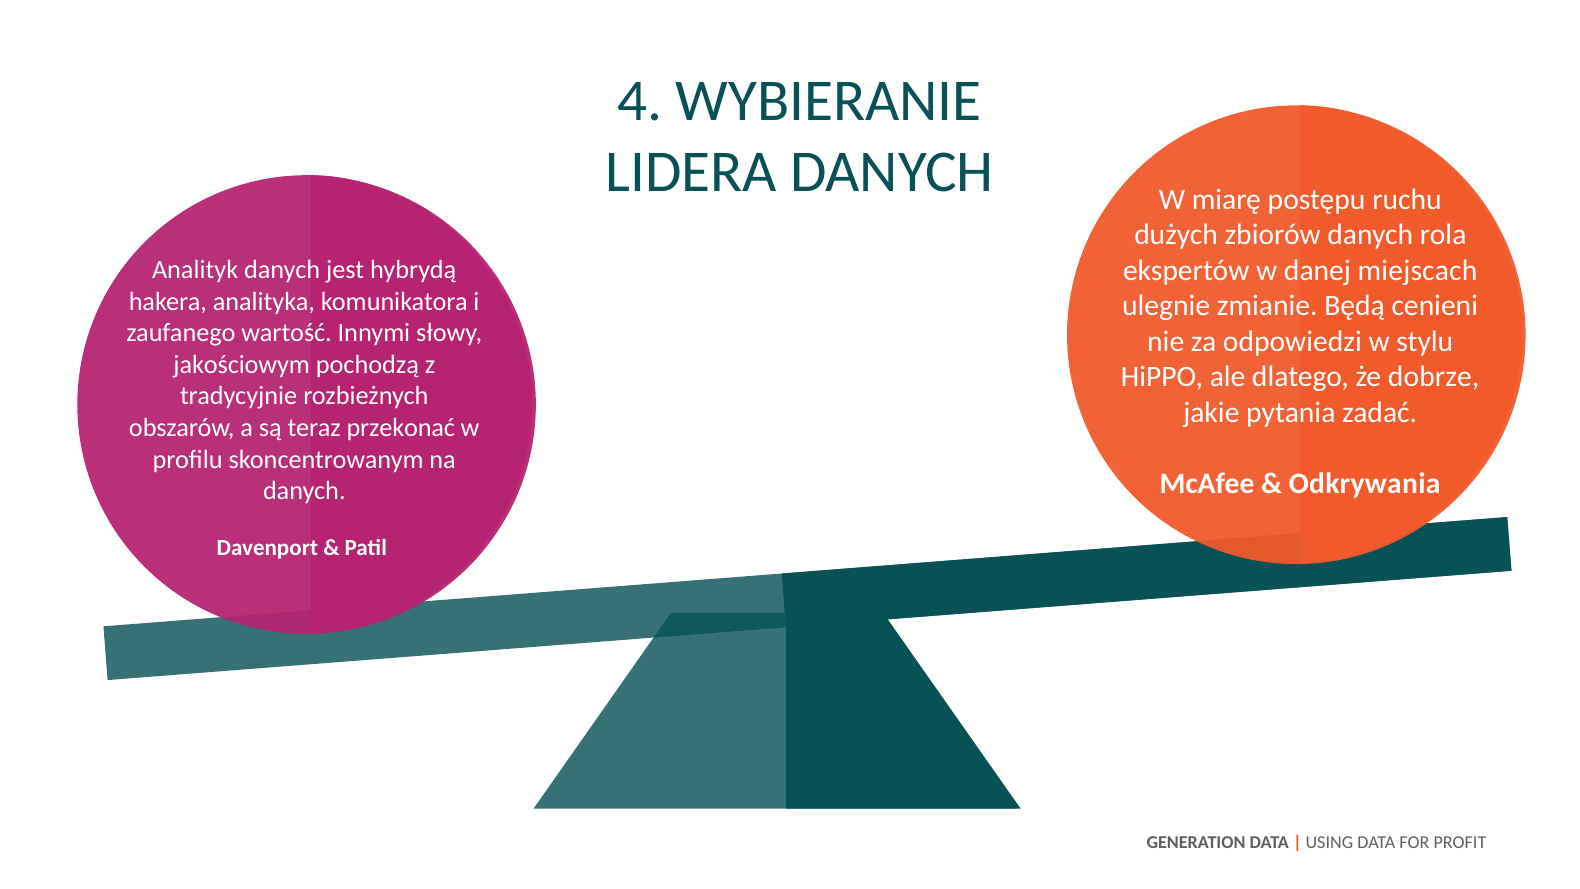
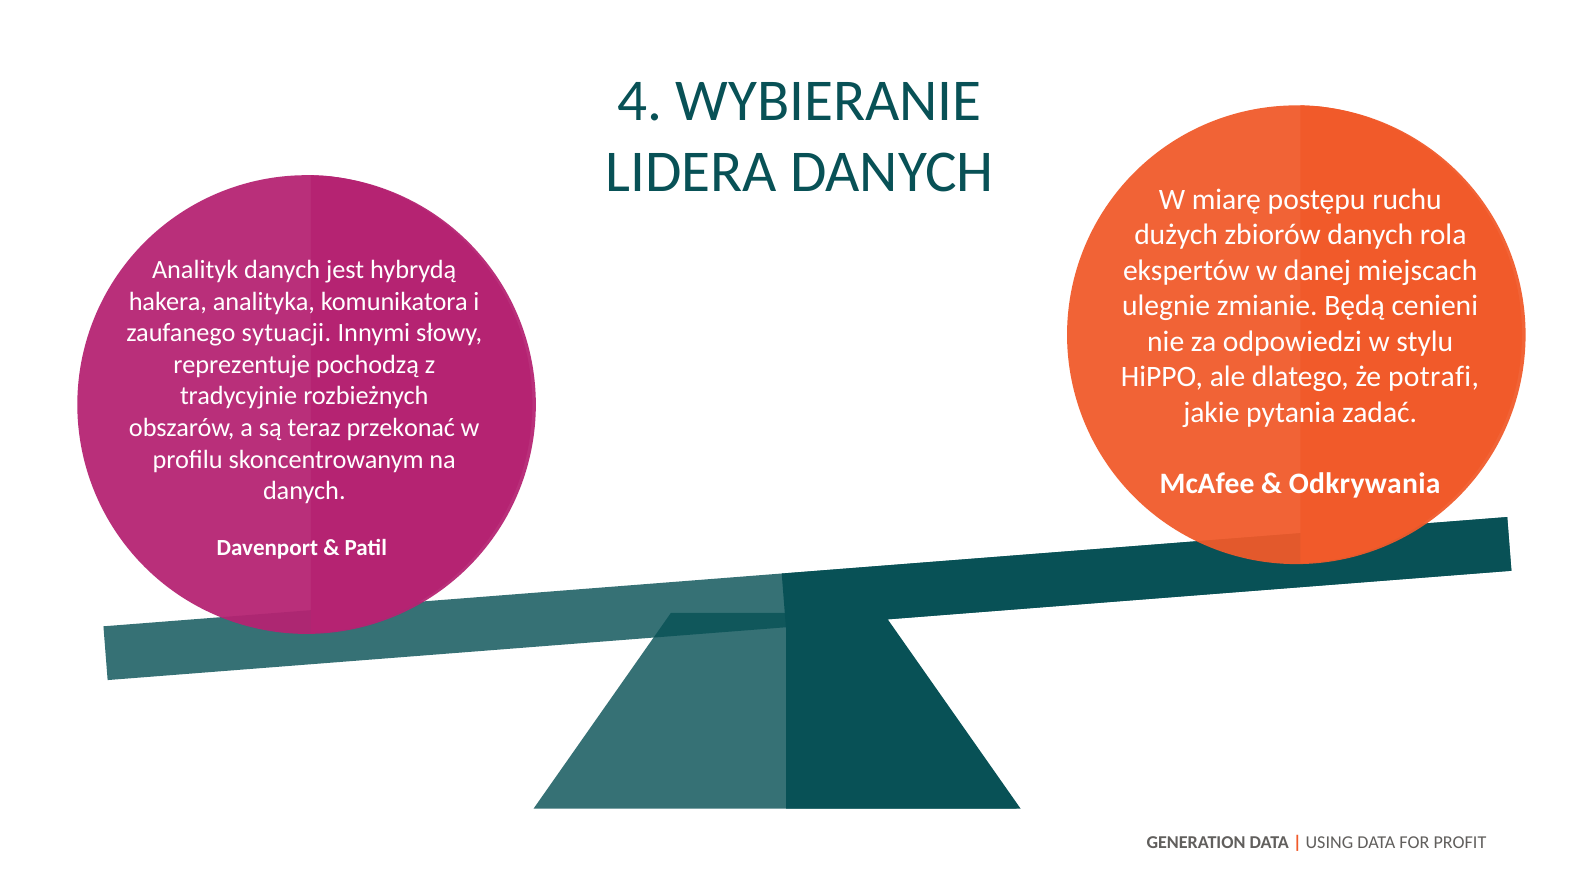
wartość: wartość -> sytuacji
jakościowym: jakościowym -> reprezentuje
dobrze: dobrze -> potrafi
